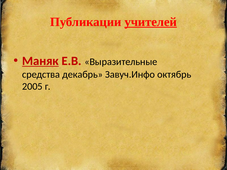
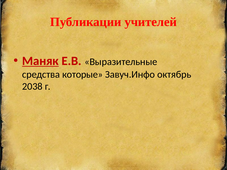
учителей underline: present -> none
декабрь: декабрь -> которые
2005: 2005 -> 2038
